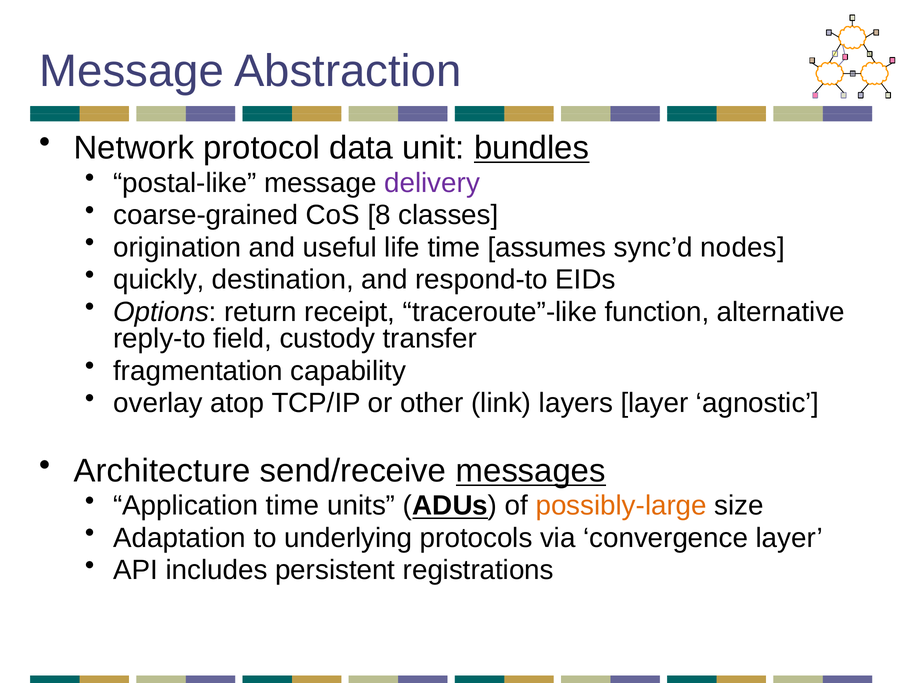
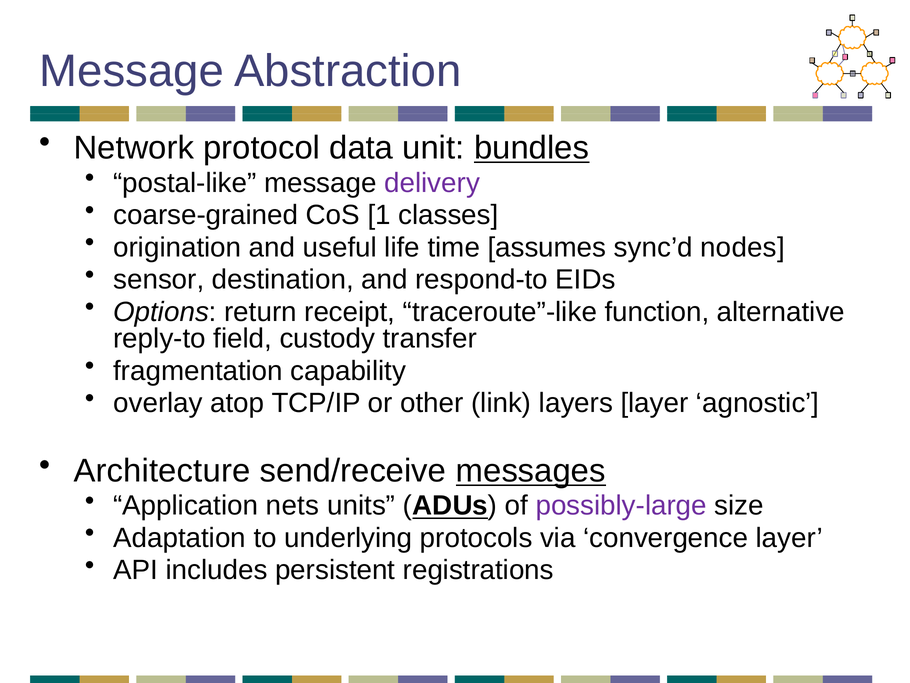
8: 8 -> 1
quickly: quickly -> sensor
Application time: time -> nets
possibly-large colour: orange -> purple
